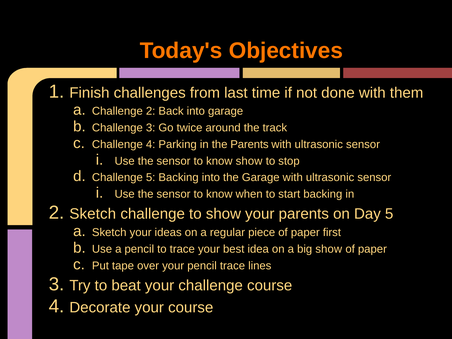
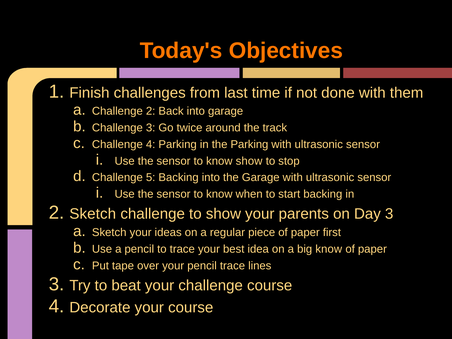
the Parents: Parents -> Parking
Day 5: 5 -> 3
big show: show -> know
